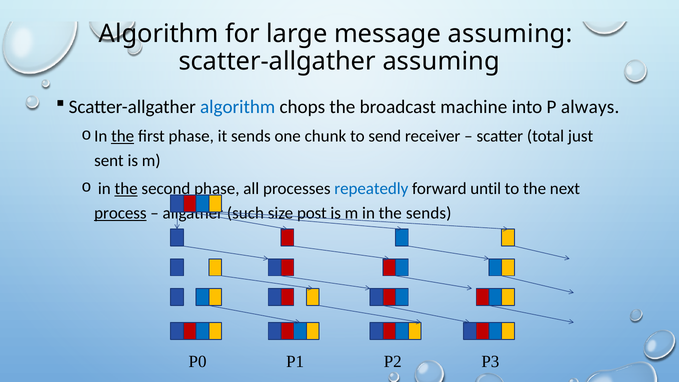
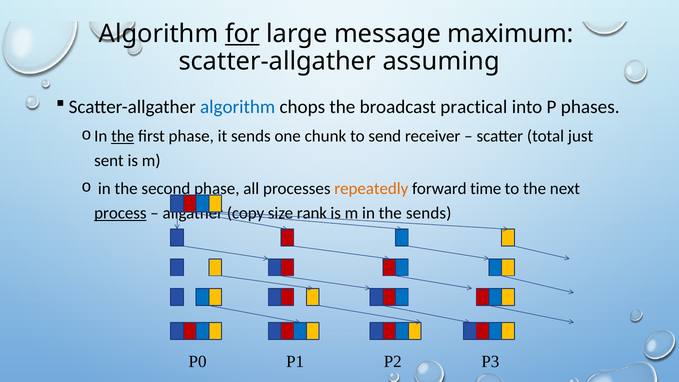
for underline: none -> present
message assuming: assuming -> maximum
machine: machine -> practical
always: always -> phases
the at (126, 189) underline: present -> none
repeatedly colour: blue -> orange
until: until -> time
such: such -> copy
post: post -> rank
